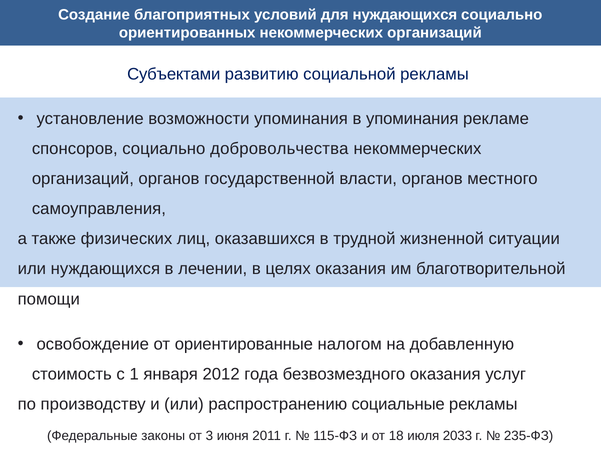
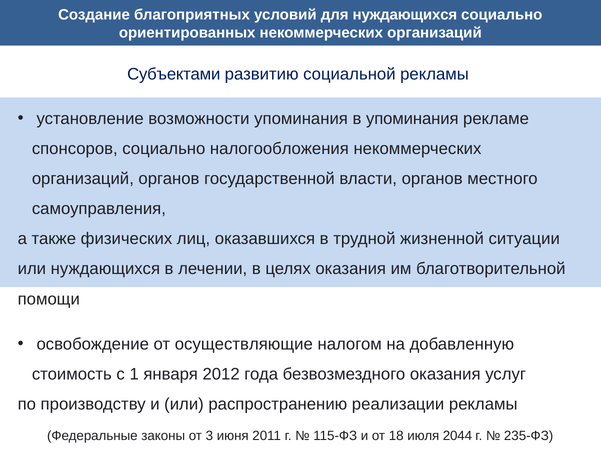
добровольчества: добровольчества -> налогообложения
ориентированные: ориентированные -> осуществляющие
социальные: социальные -> реализации
2033: 2033 -> 2044
